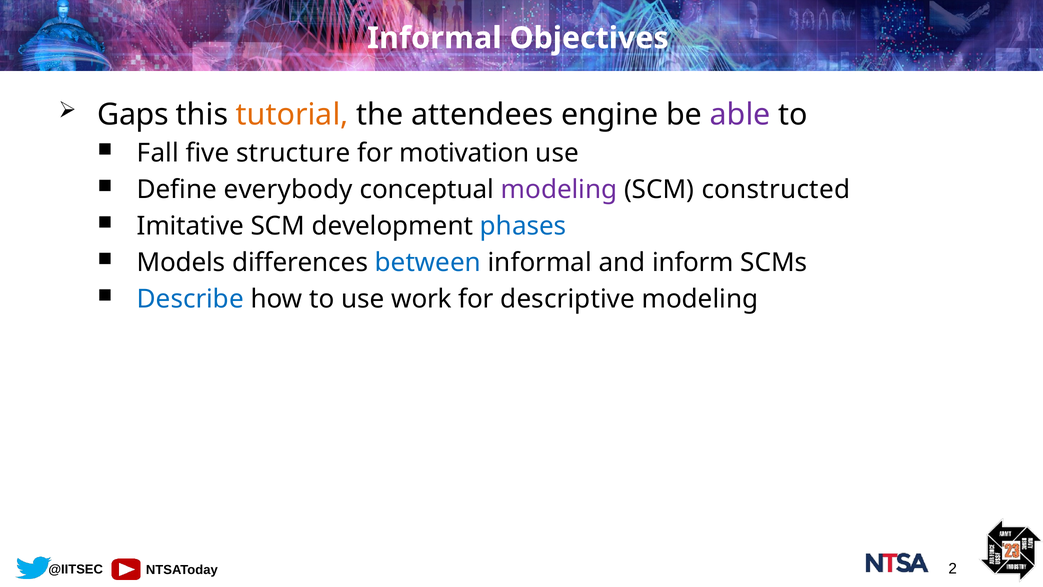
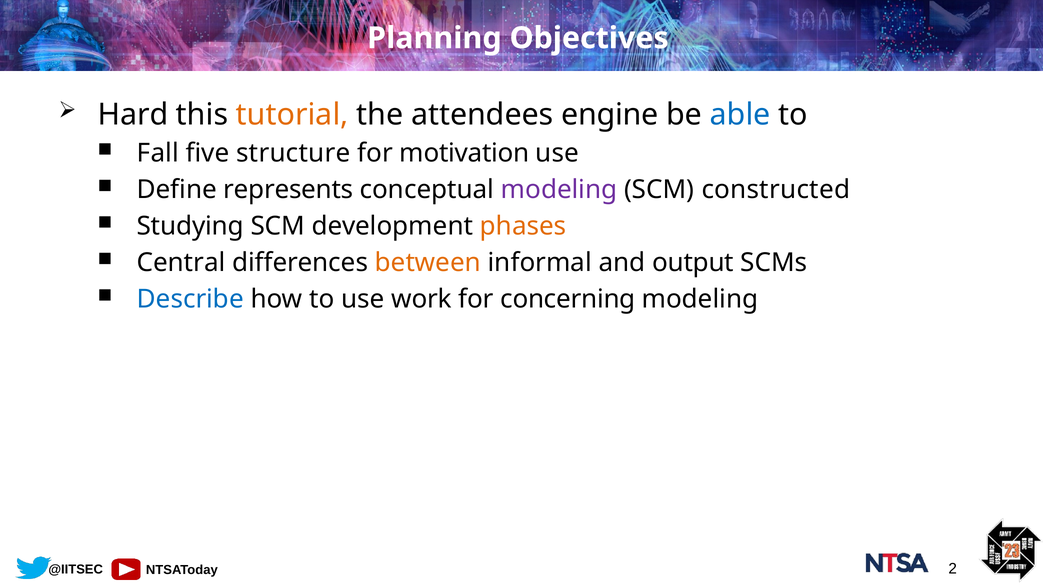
Informal at (434, 38): Informal -> Planning
Gaps: Gaps -> Hard
able colour: purple -> blue
everybody: everybody -> represents
Imitative: Imitative -> Studying
phases colour: blue -> orange
Models: Models -> Central
between colour: blue -> orange
inform: inform -> output
descriptive: descriptive -> concerning
